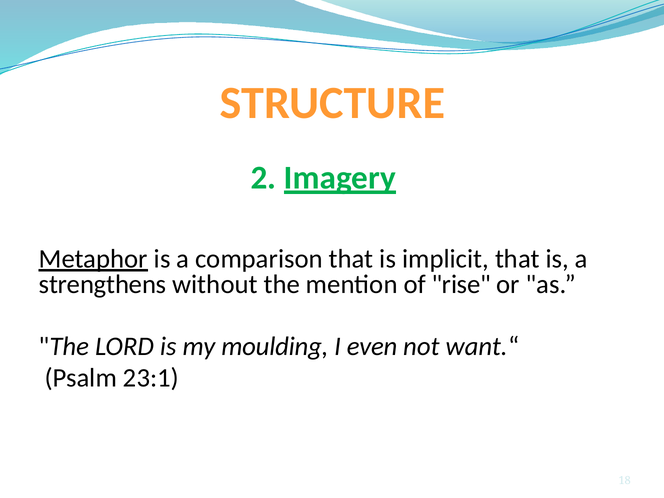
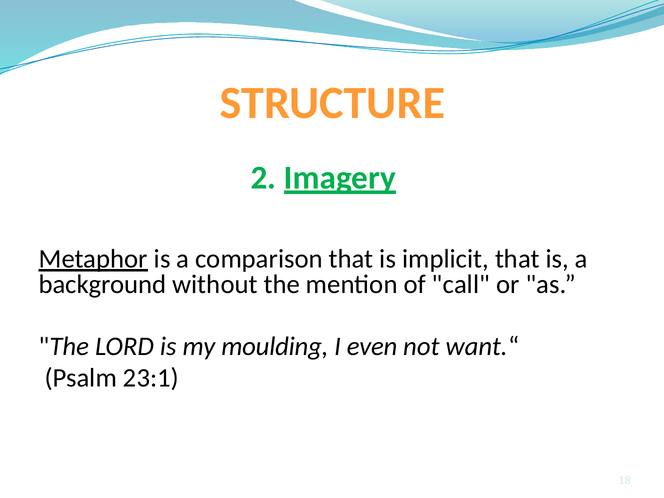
strengthens: strengthens -> background
rise: rise -> call
